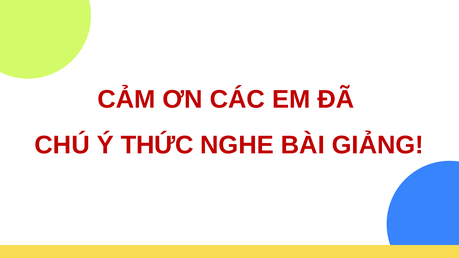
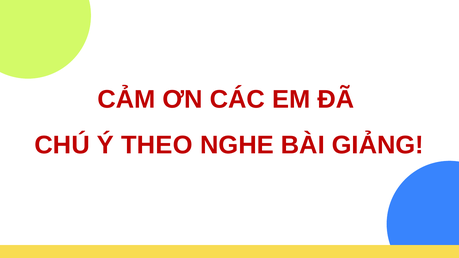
THỨC: THỨC -> THEO
